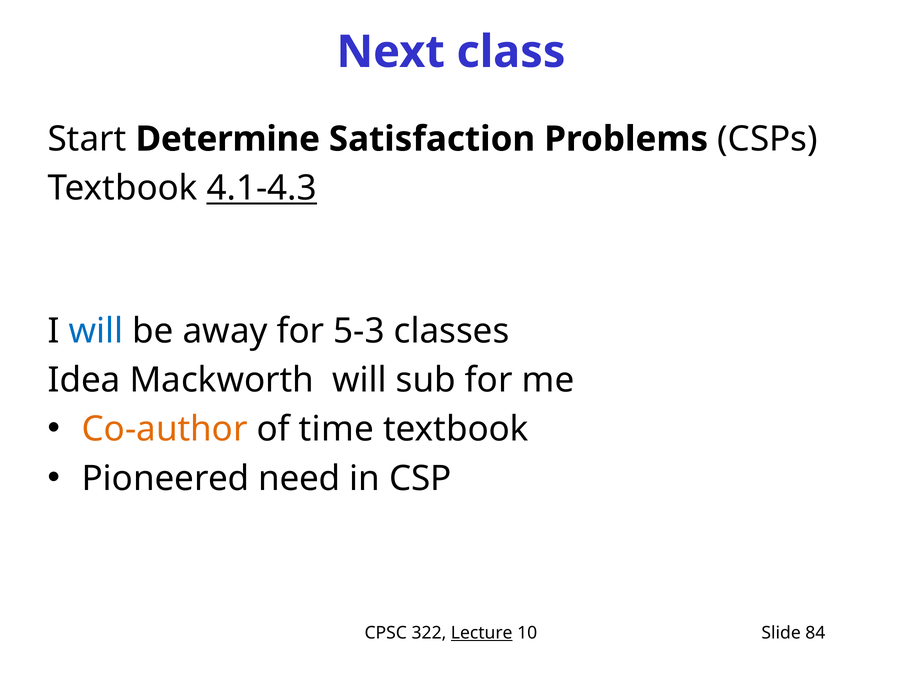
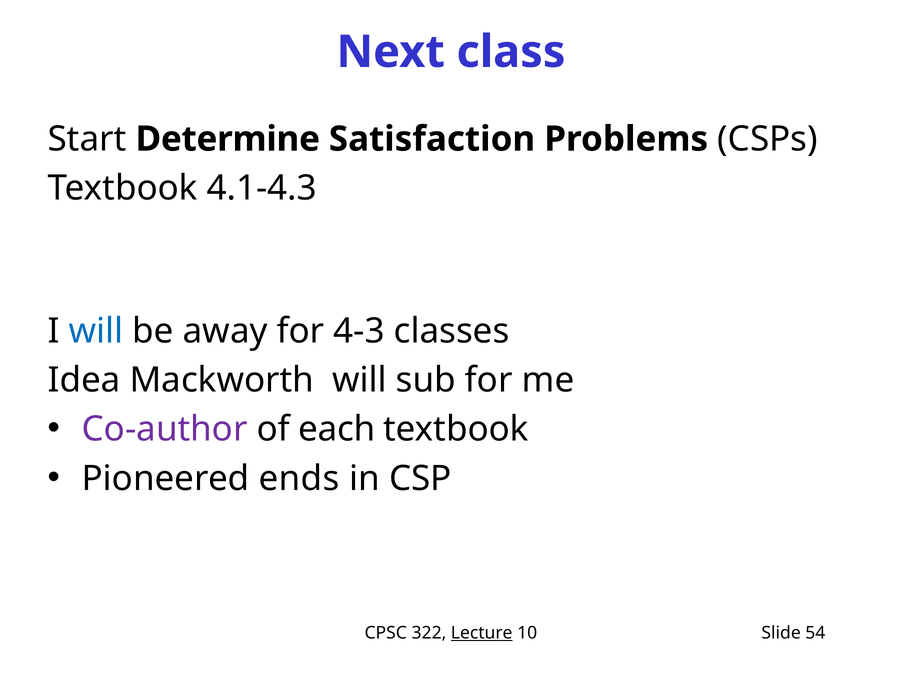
4.1-4.3 underline: present -> none
5-3: 5-3 -> 4-3
Co-author colour: orange -> purple
time: time -> each
need: need -> ends
84: 84 -> 54
